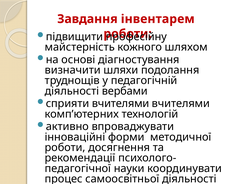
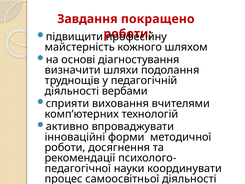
інвентарем: інвентарем -> покращено
сприяти вчителями: вчителями -> виховання
